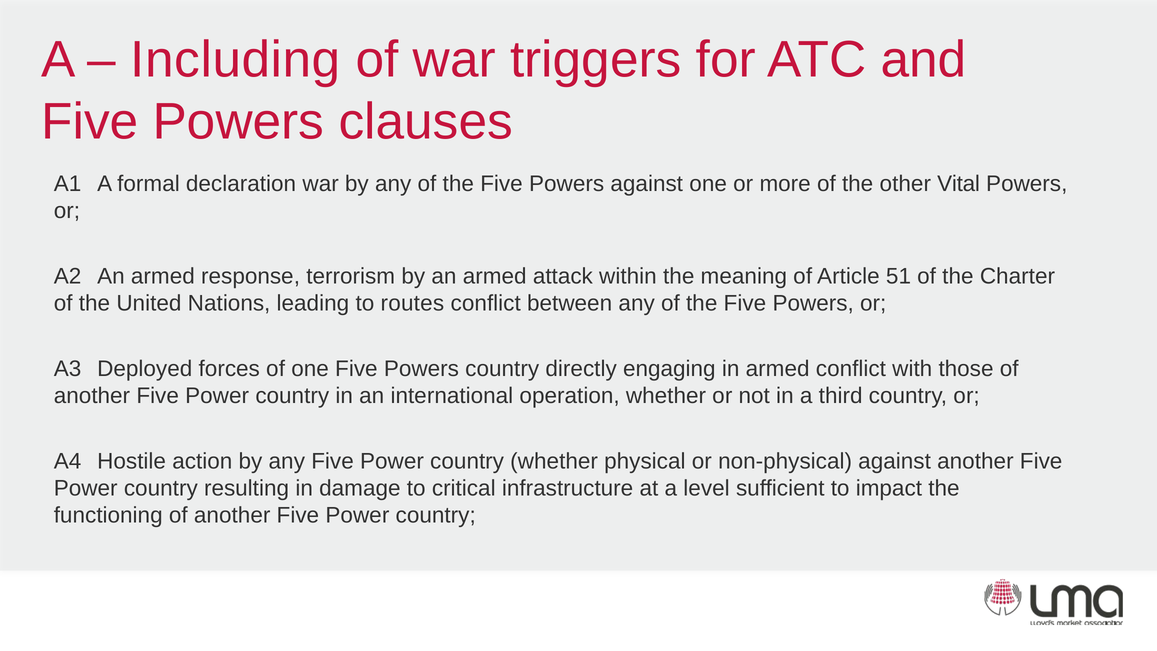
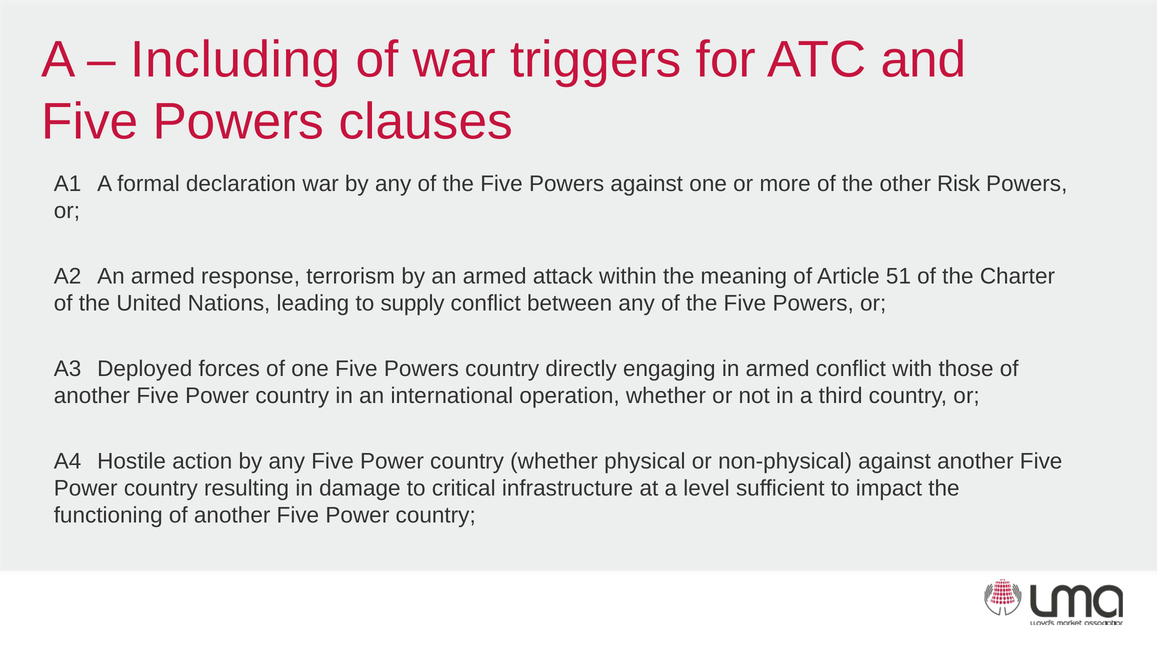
Vital: Vital -> Risk
routes: routes -> supply
